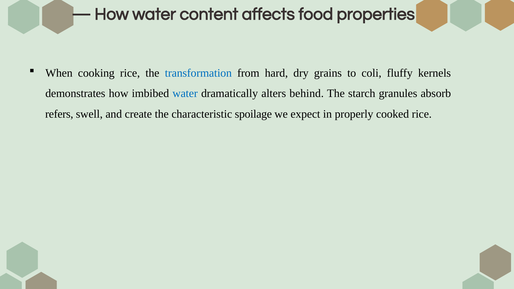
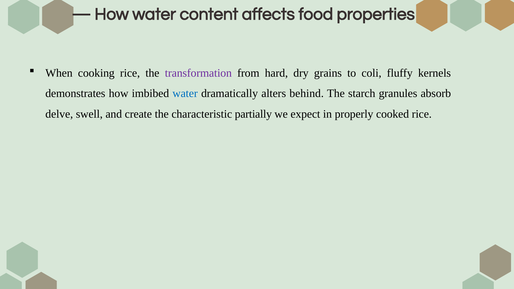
transformation colour: blue -> purple
refers: refers -> delve
spoilage: spoilage -> partially
